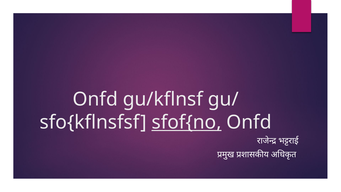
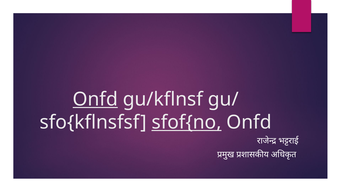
Onfd at (95, 99) underline: none -> present
